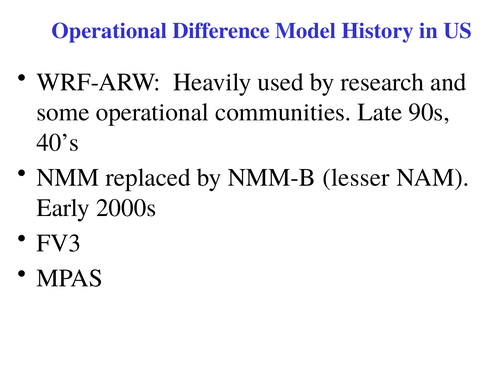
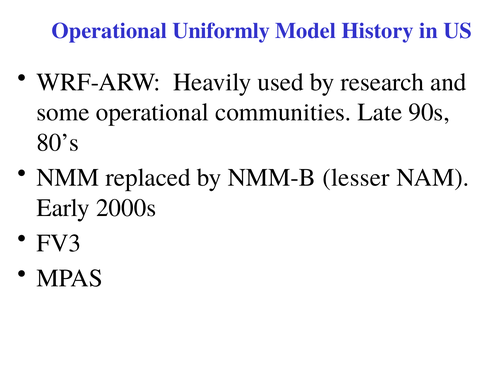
Difference: Difference -> Uniformly
40’s: 40’s -> 80’s
